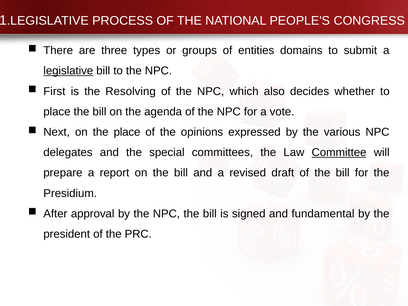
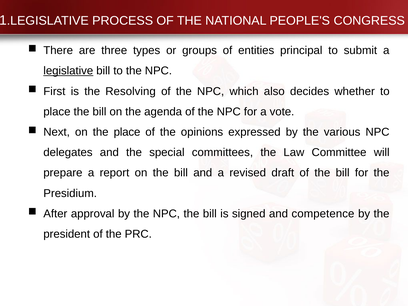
domains: domains -> principal
Committee underline: present -> none
fundamental: fundamental -> competence
